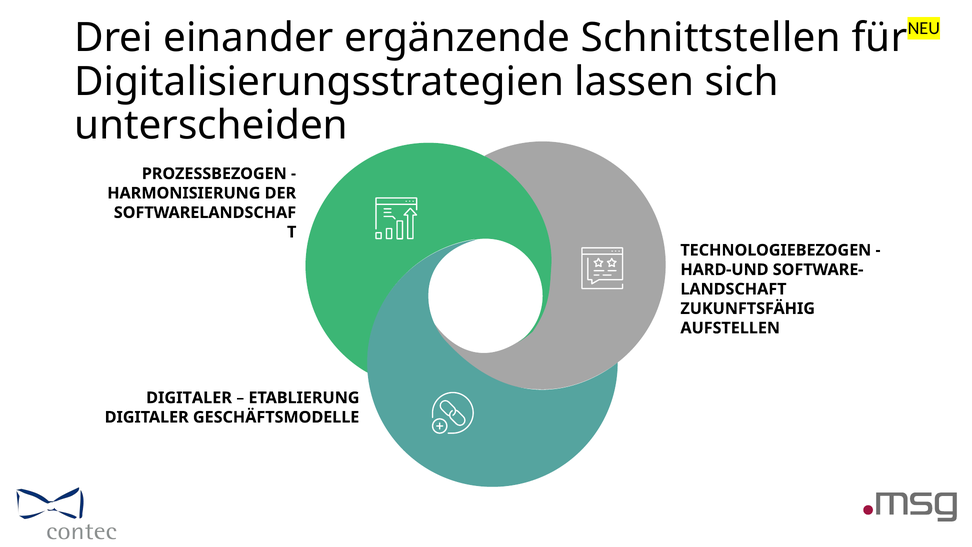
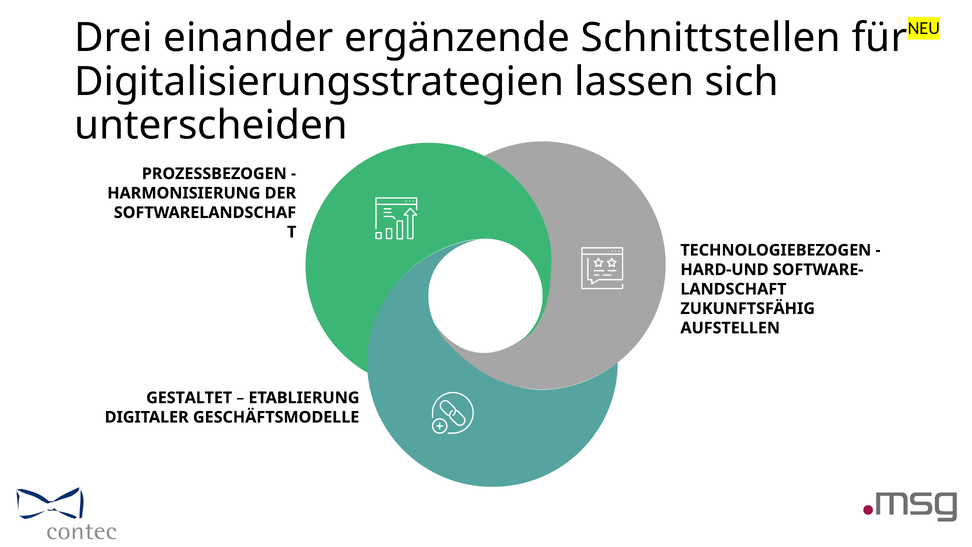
DIGITALER at (189, 398): DIGITALER -> GESTALTET
